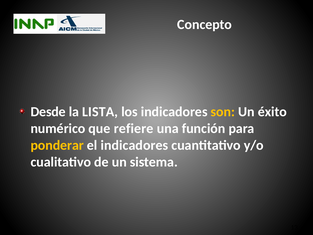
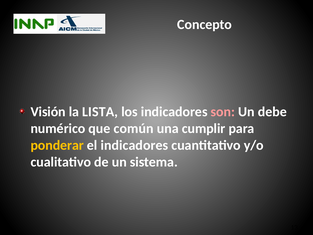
Desde: Desde -> Visión
son colour: yellow -> pink
éxito: éxito -> debe
refiere: refiere -> común
función: función -> cumplir
